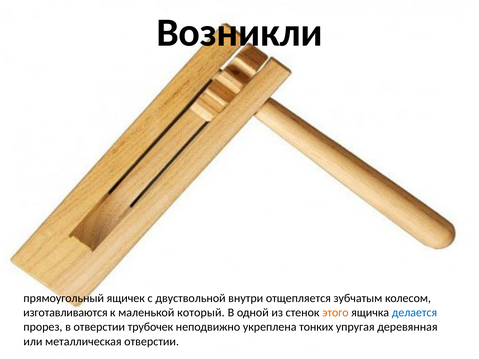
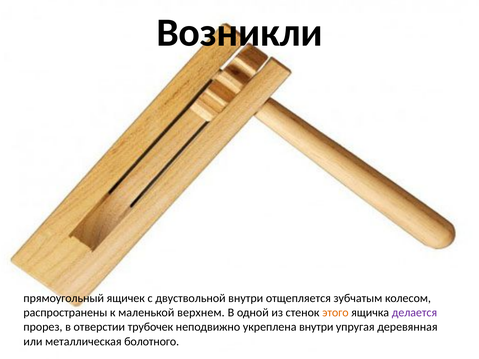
изготавливаются: изготавливаются -> распространены
который: который -> верхнем
делается colour: blue -> purple
укреплена тонких: тонких -> внутри
металлическая отверстии: отверстии -> болотного
